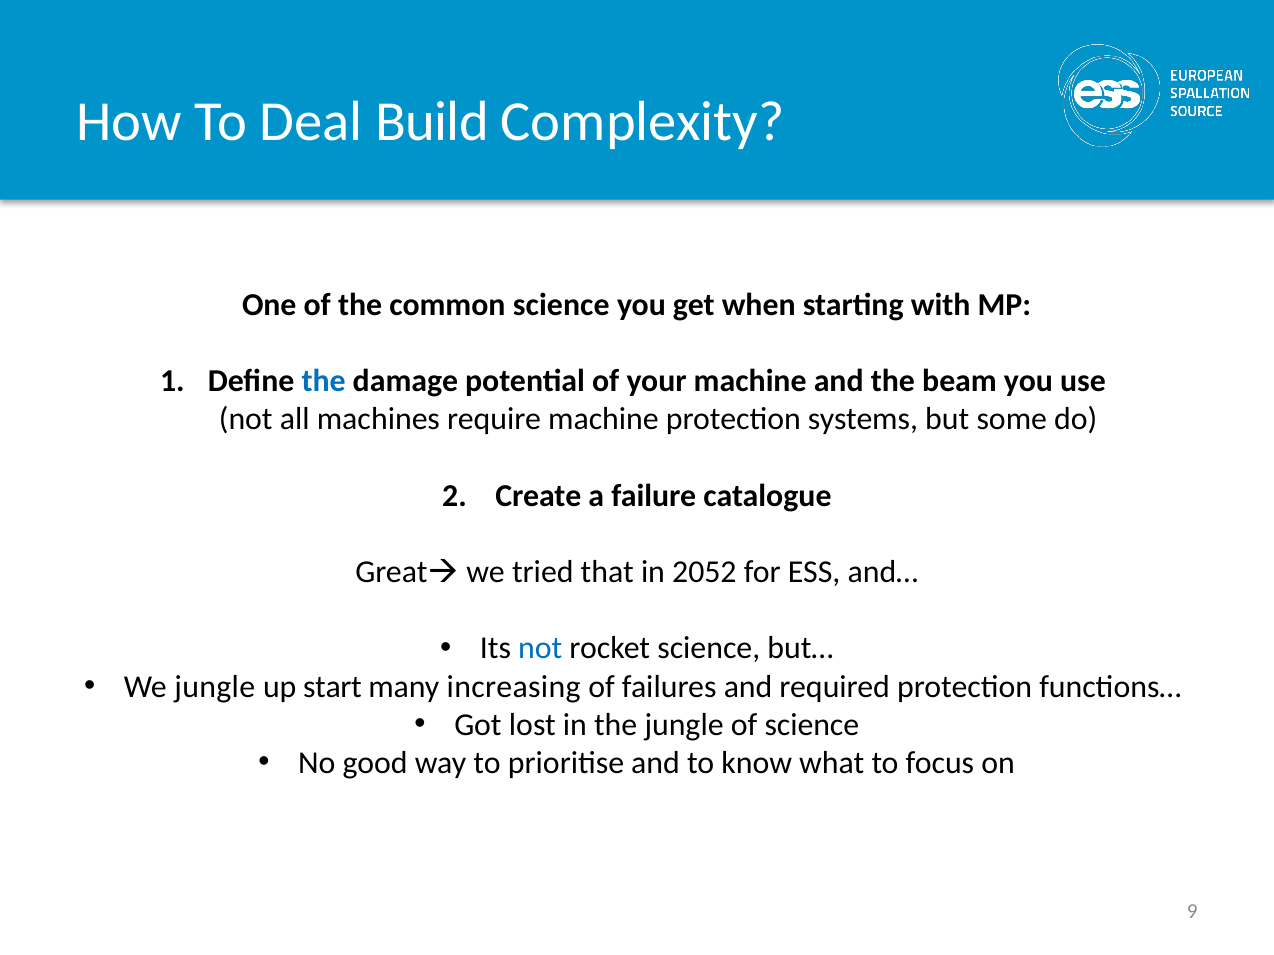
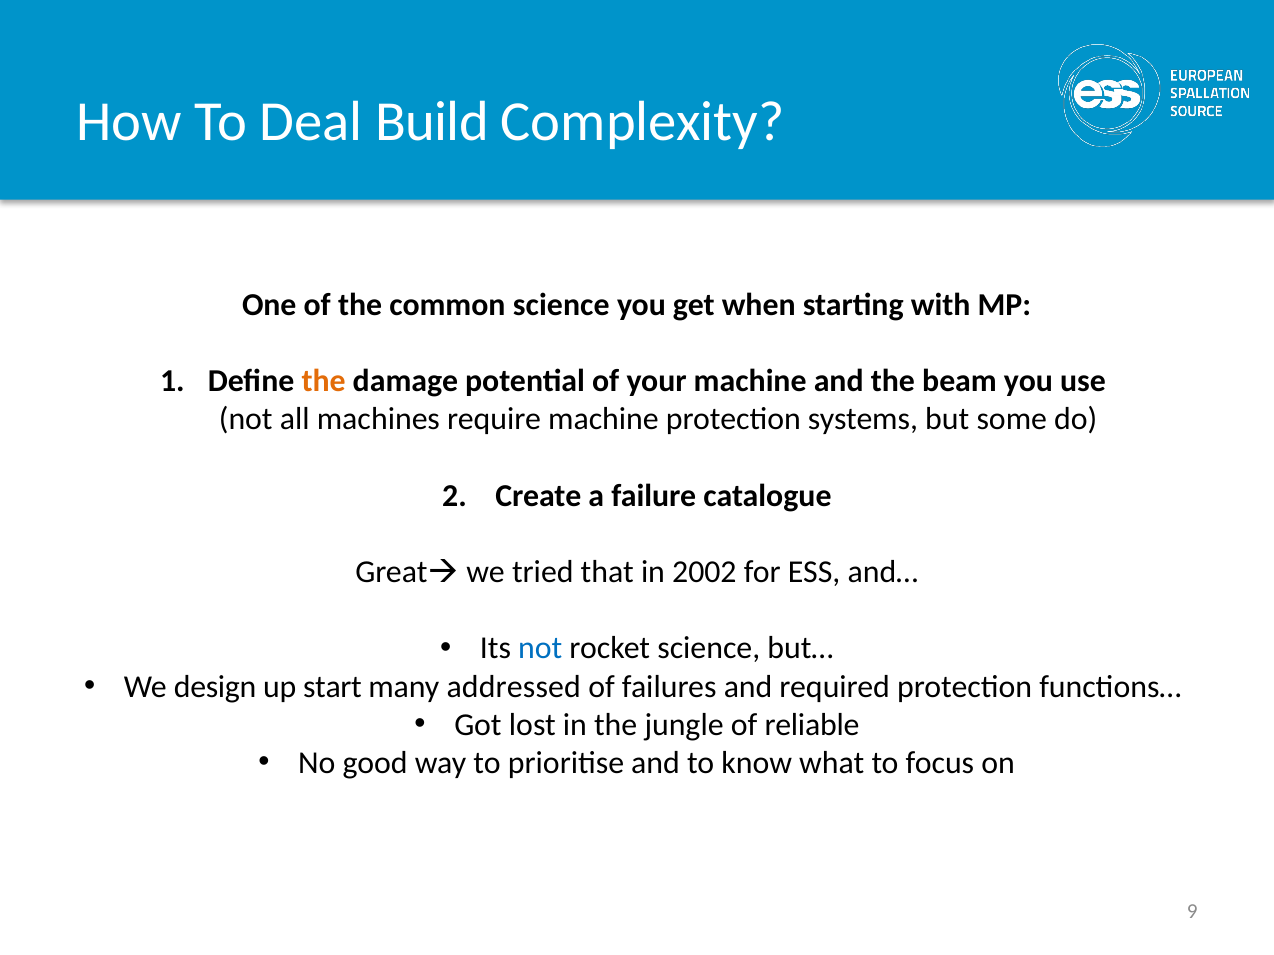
the at (324, 381) colour: blue -> orange
2052: 2052 -> 2002
We jungle: jungle -> design
increasing: increasing -> addressed
of science: science -> reliable
